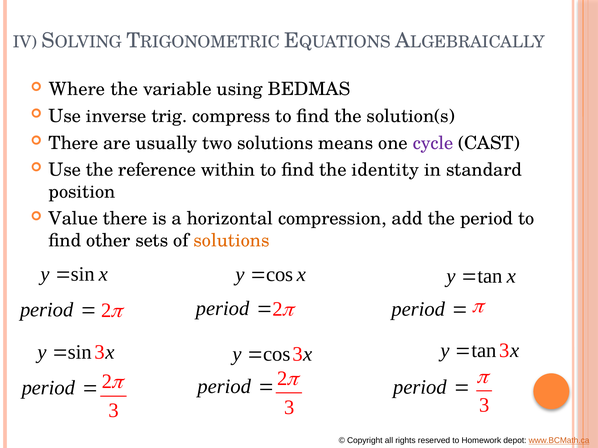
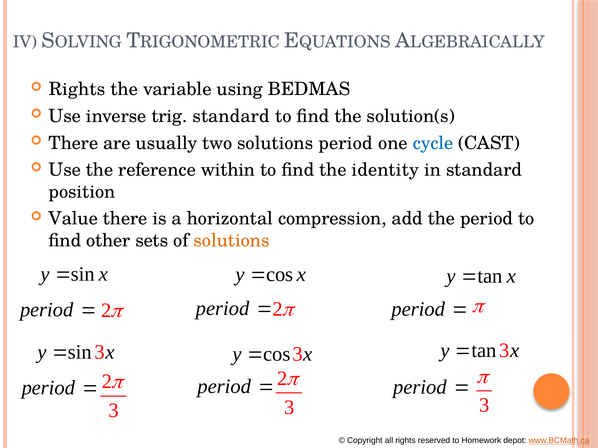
Where at (77, 89): Where -> Rights
trig compress: compress -> standard
solutions means: means -> period
cycle colour: purple -> blue
